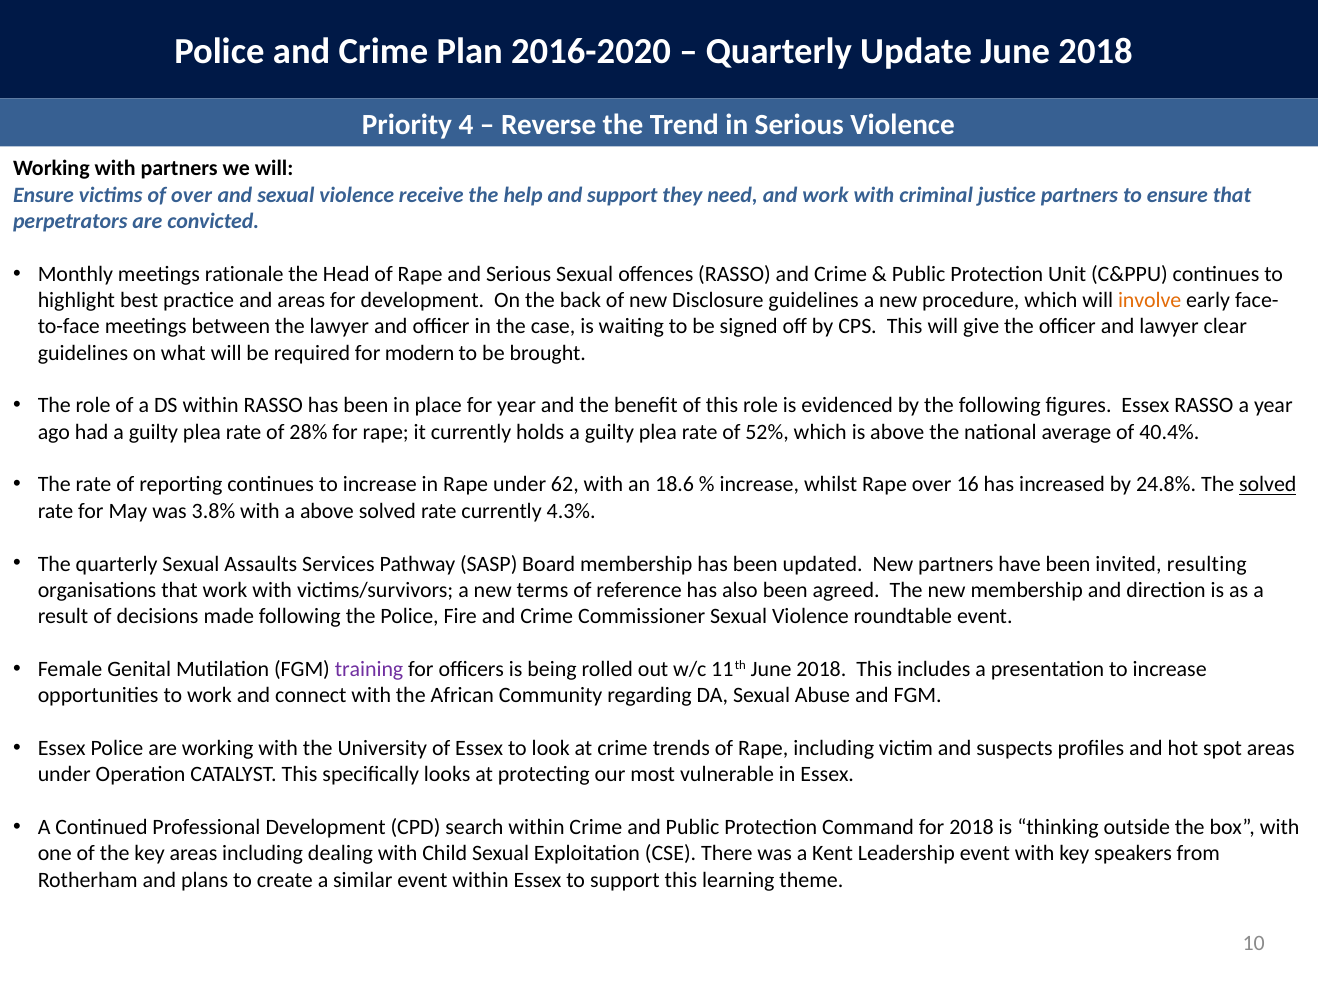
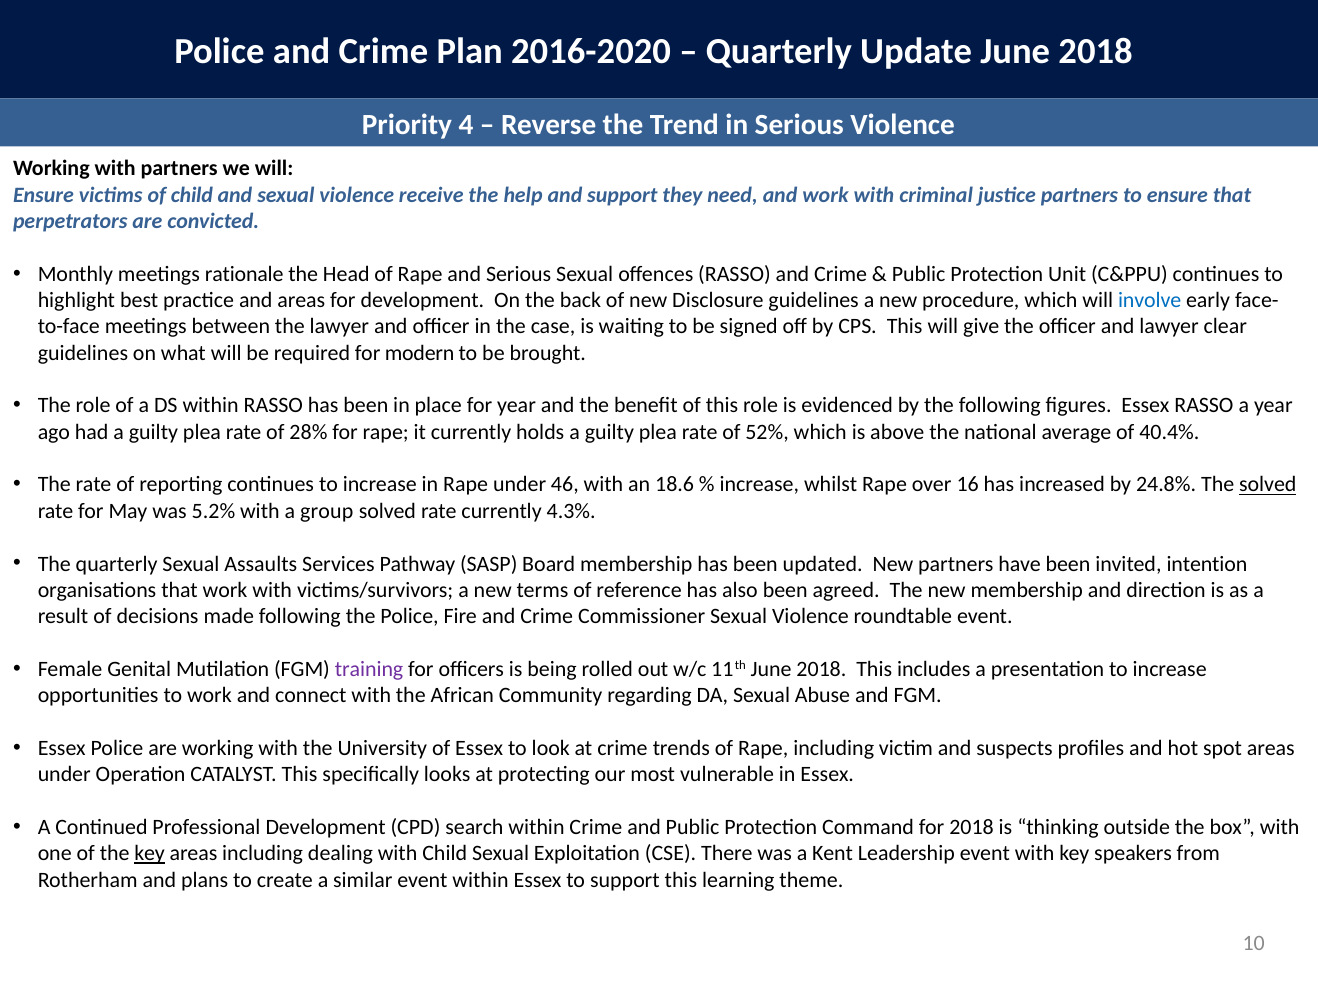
of over: over -> child
involve colour: orange -> blue
62: 62 -> 46
3.8%: 3.8% -> 5.2%
a above: above -> group
resulting: resulting -> intention
key at (150, 854) underline: none -> present
